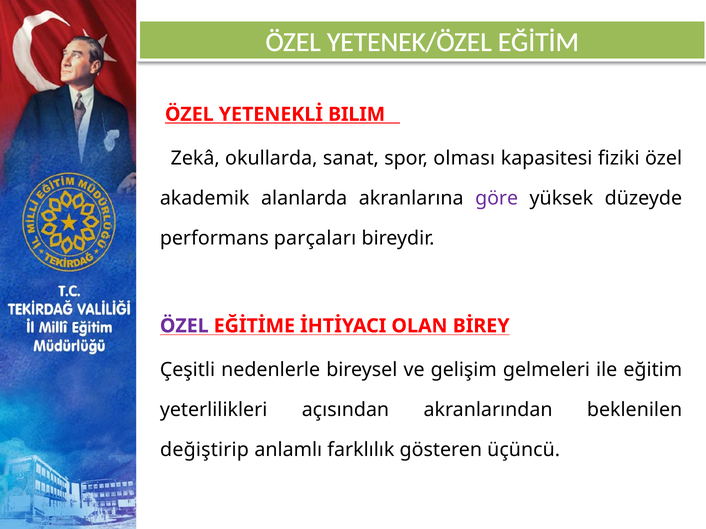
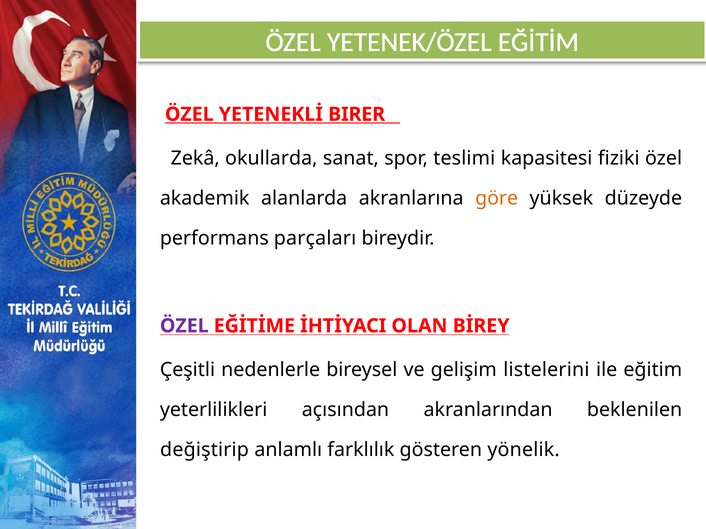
BILIM: BILIM -> BIRER
olması: olması -> teslimi
göre colour: purple -> orange
gelmeleri: gelmeleri -> listelerini
üçüncü: üçüncü -> yönelik
